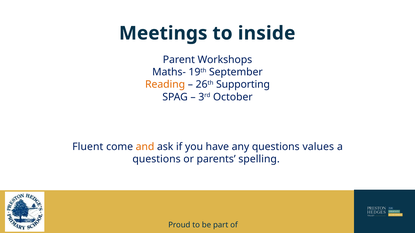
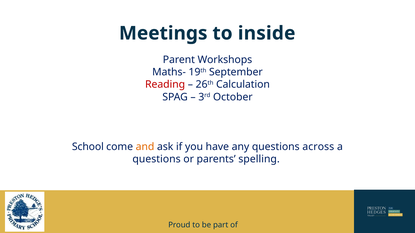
Reading colour: orange -> red
Supporting: Supporting -> Calculation
Fluent: Fluent -> School
values: values -> across
